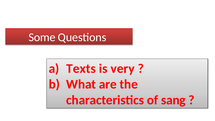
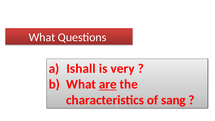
Some at (42, 37): Some -> What
Texts: Texts -> Ishall
are underline: none -> present
